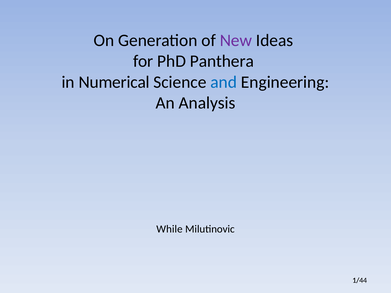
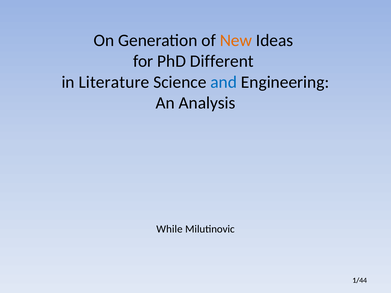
New colour: purple -> orange
Panthera: Panthera -> Different
Numerical: Numerical -> Literature
